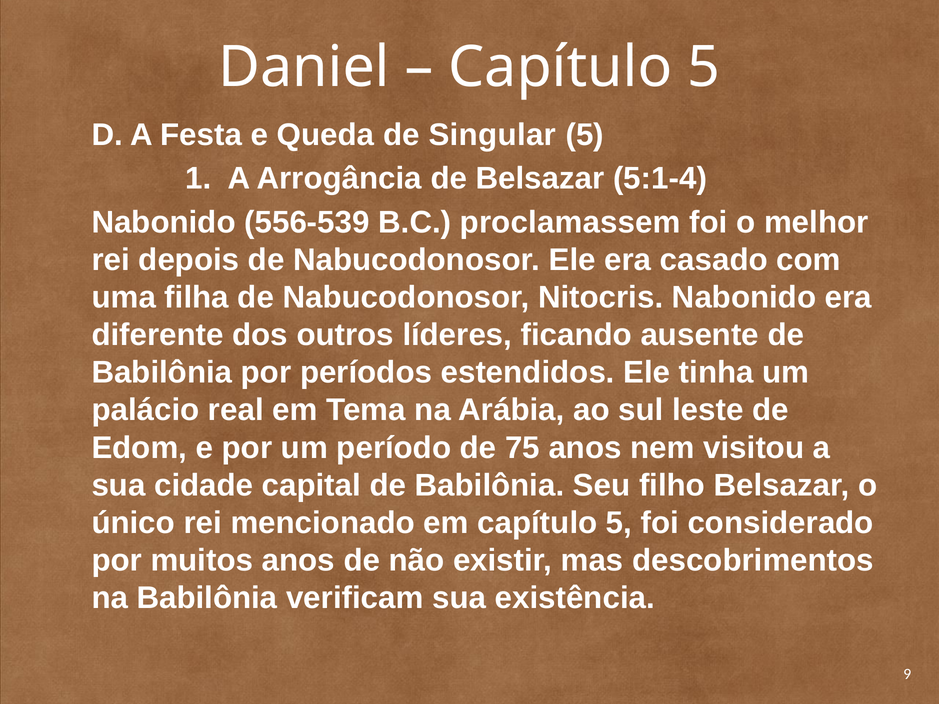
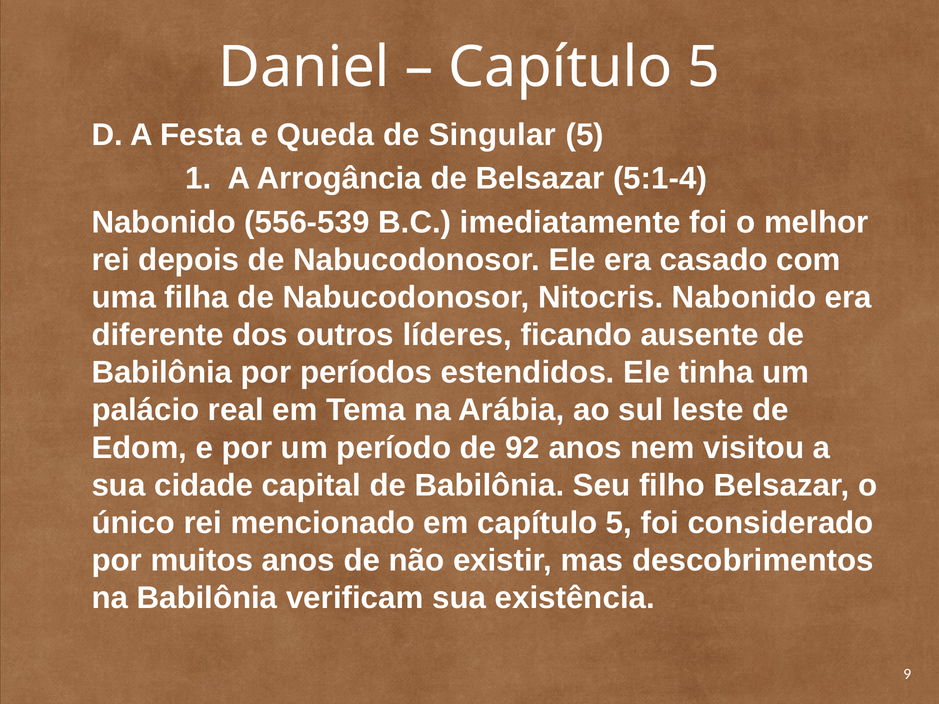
proclamassem: proclamassem -> imediatamente
75: 75 -> 92
